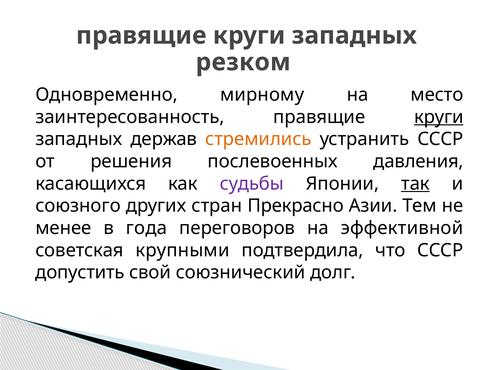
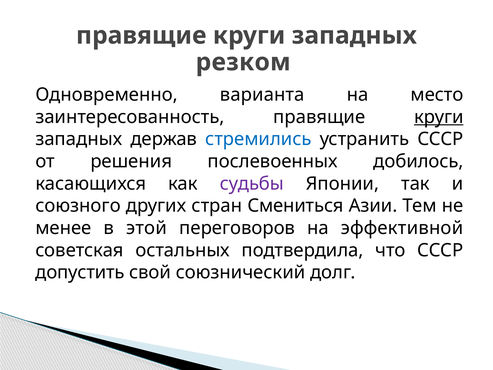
мирному: мирному -> варианта
стремились colour: orange -> blue
давления: давления -> добилось
так underline: present -> none
Прекрасно: Прекрасно -> Смениться
года: года -> этой
крупными: крупными -> остальных
